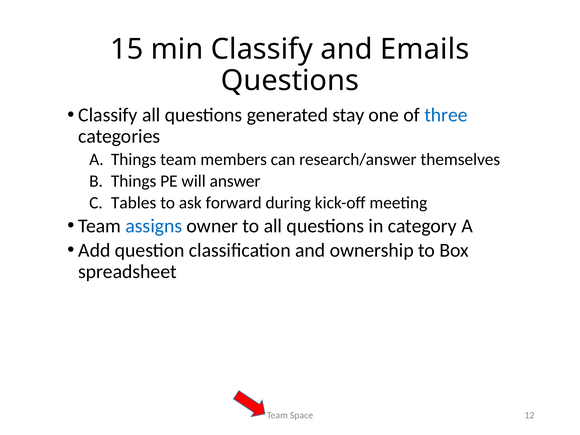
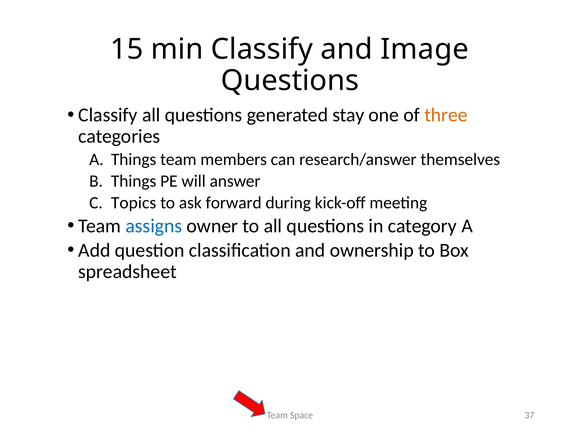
Emails: Emails -> Image
three colour: blue -> orange
Tables: Tables -> Topics
12: 12 -> 37
